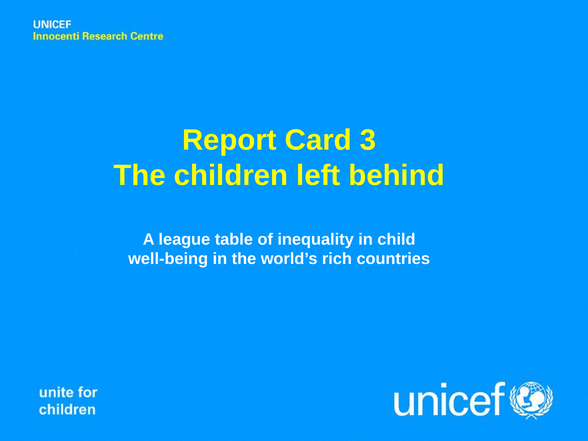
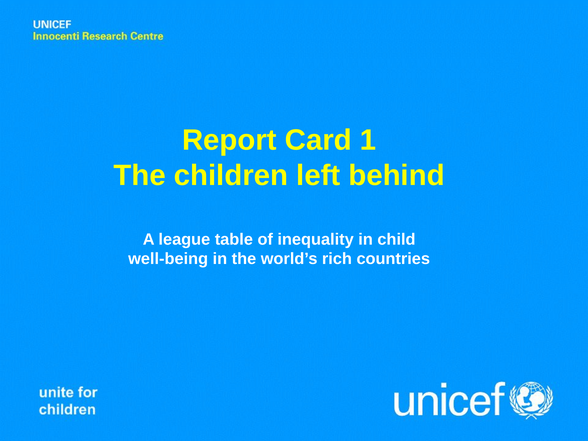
3: 3 -> 1
